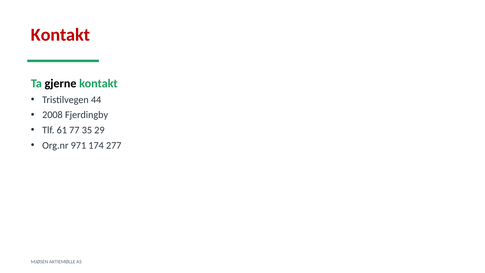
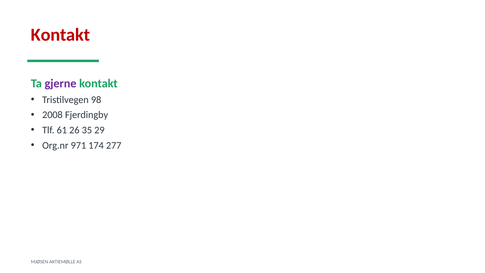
gjerne colour: black -> purple
44: 44 -> 98
77: 77 -> 26
